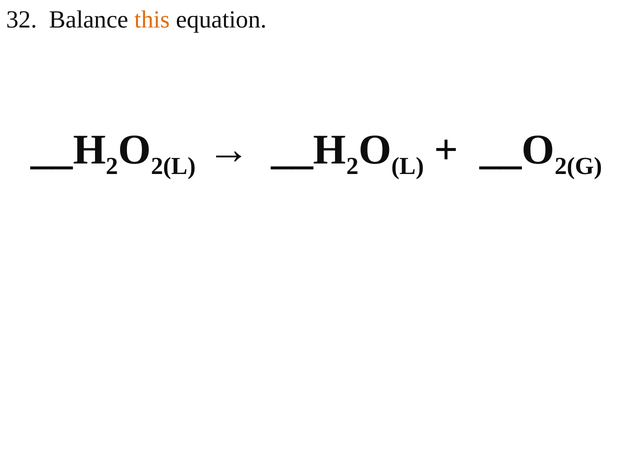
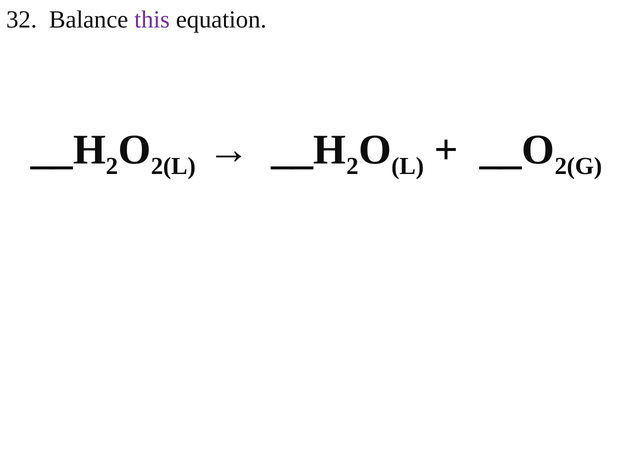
this colour: orange -> purple
